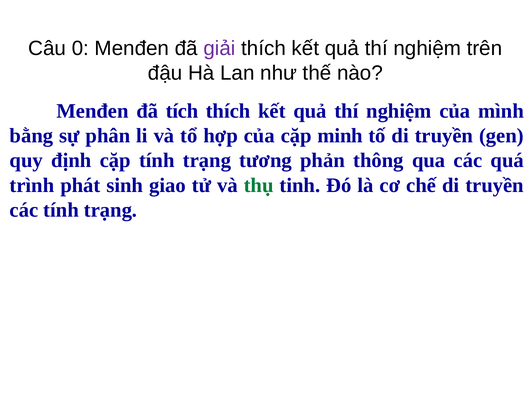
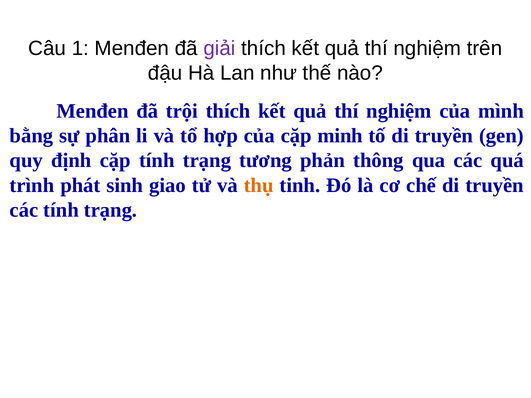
0: 0 -> 1
tích: tích -> trội
thụ colour: green -> orange
